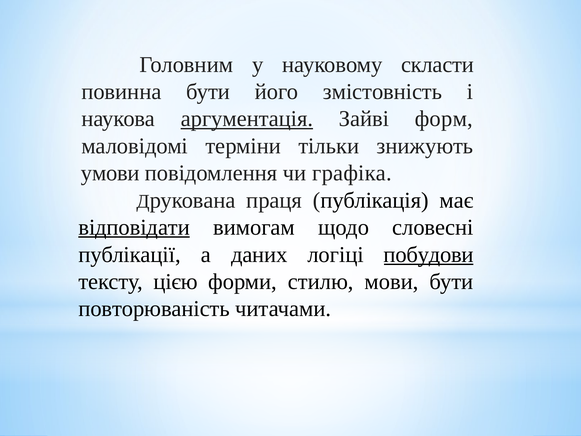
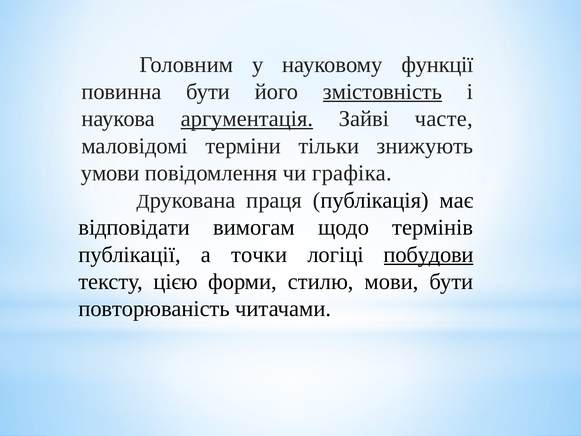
скласти: скласти -> функції
змістовність underline: none -> present
форм: форм -> часте
відповідати underline: present -> none
словесні: словесні -> термінів
даних: даних -> точки
